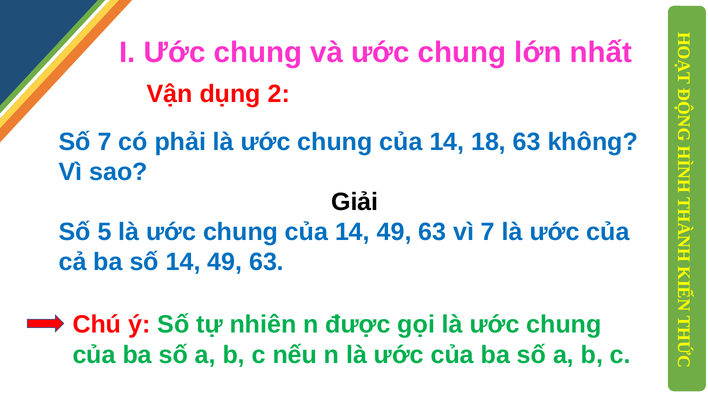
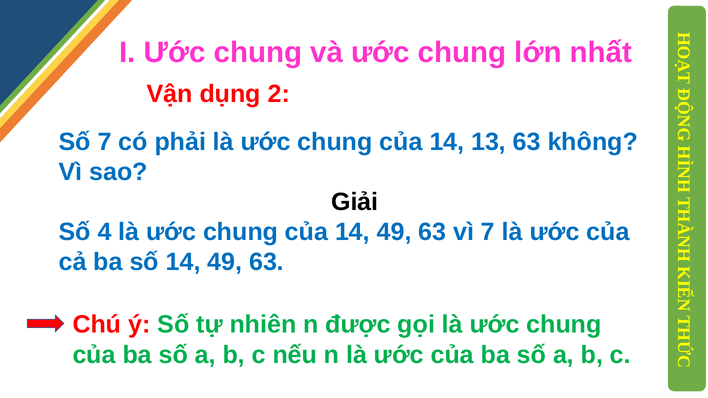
18: 18 -> 13
5: 5 -> 4
